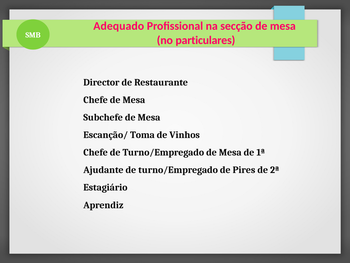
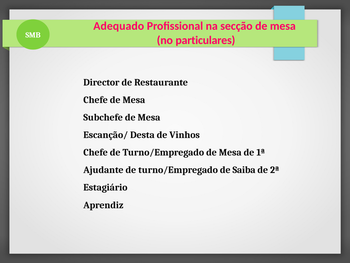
Toma: Toma -> Desta
Pires: Pires -> Saiba
